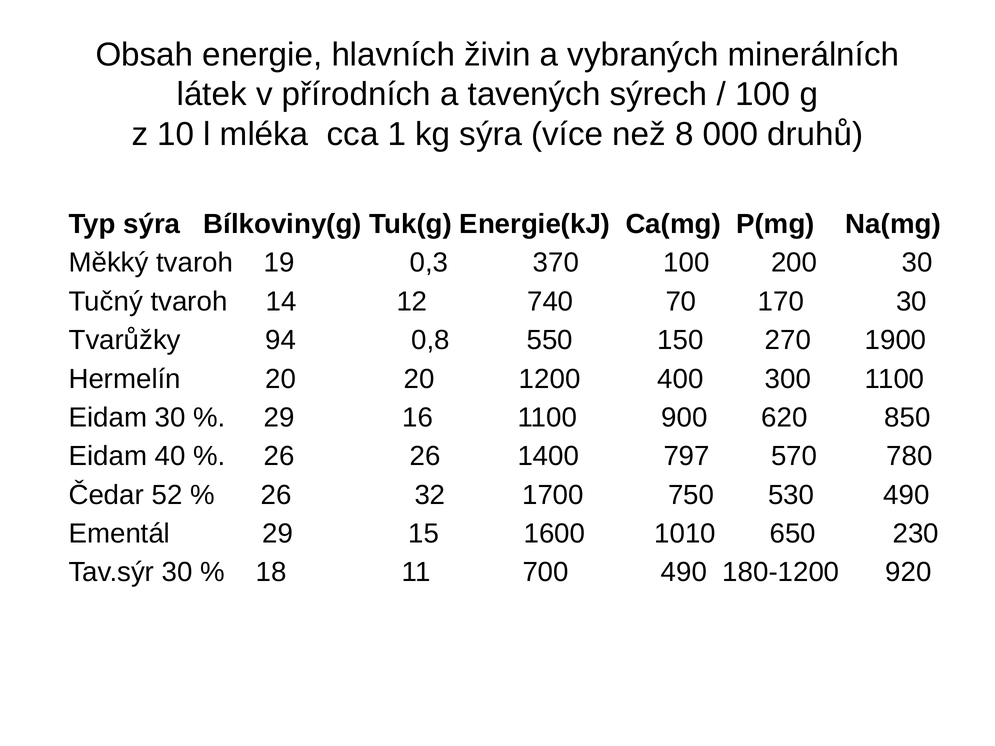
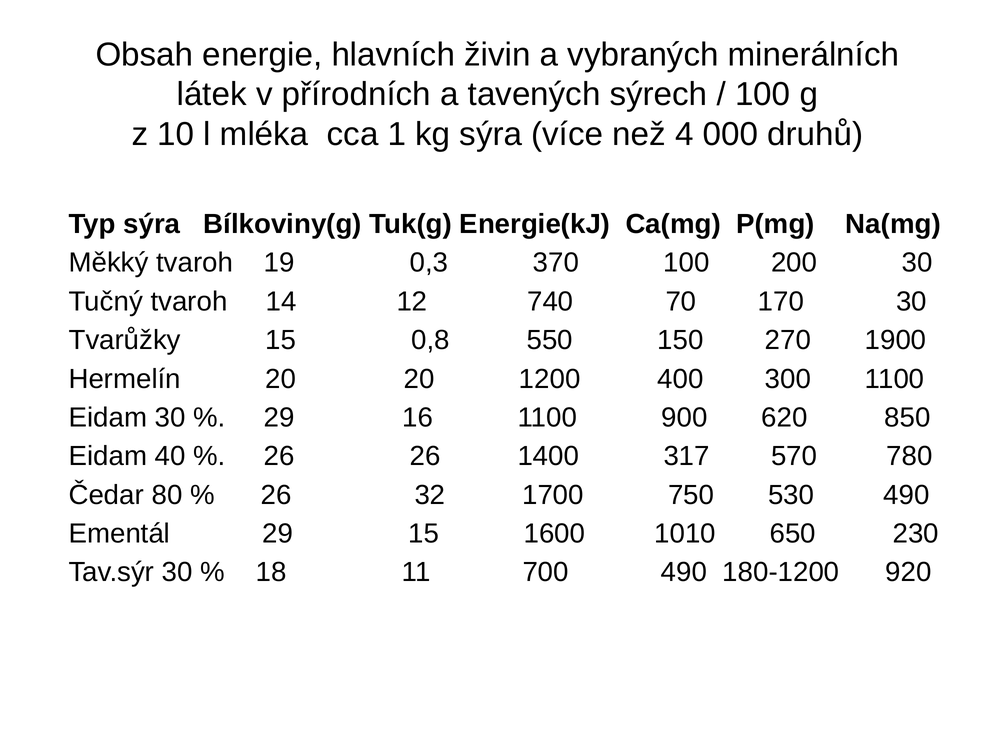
8: 8 -> 4
Tvarůžky 94: 94 -> 15
797: 797 -> 317
52: 52 -> 80
